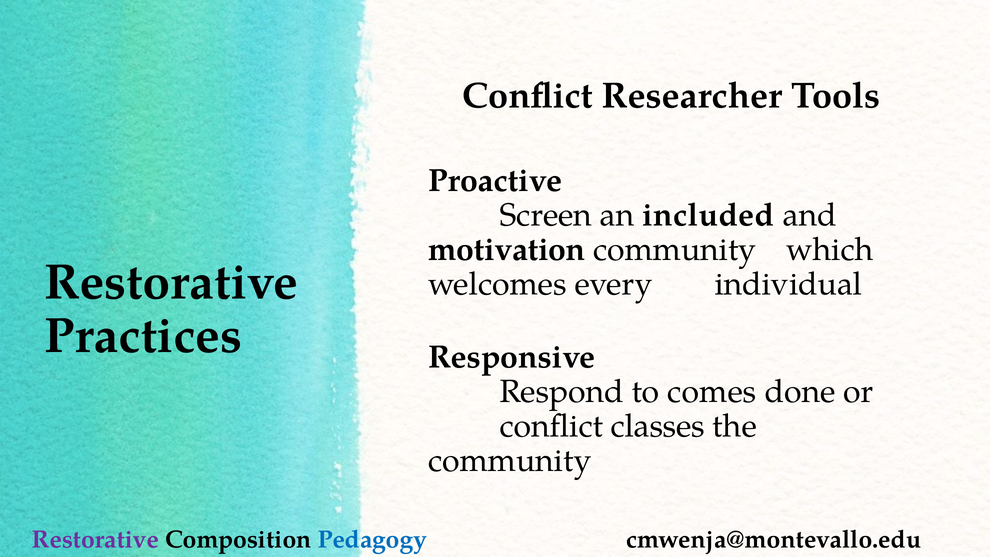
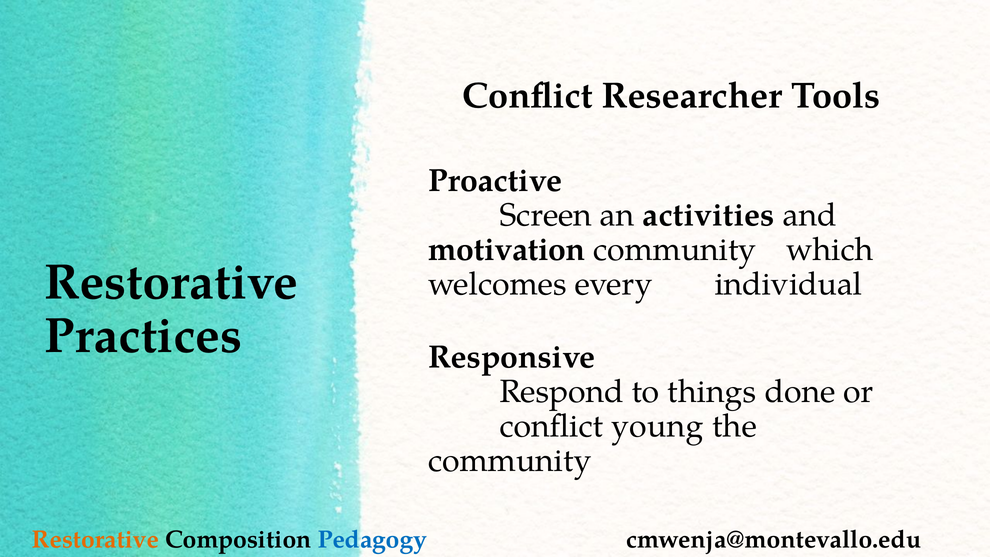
included: included -> activities
comes: comes -> things
classes: classes -> young
Restorative at (95, 540) colour: purple -> orange
